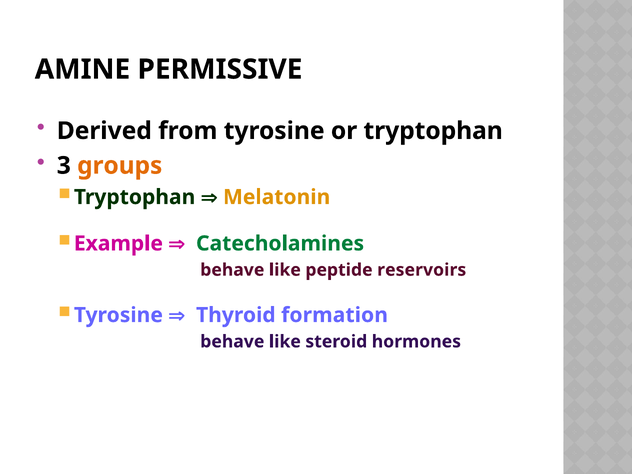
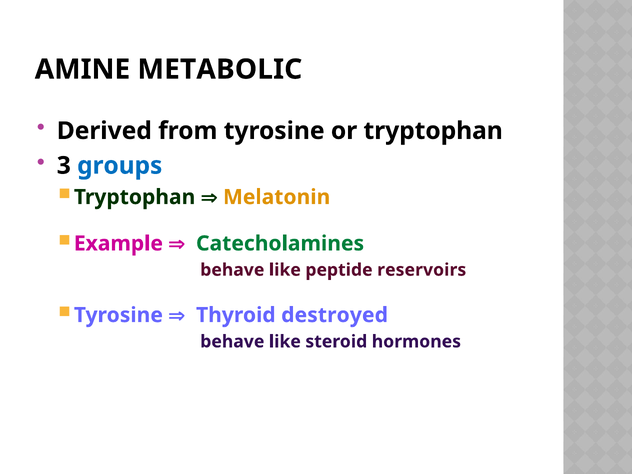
PERMISSIVE: PERMISSIVE -> METABOLIC
groups colour: orange -> blue
formation: formation -> destroyed
